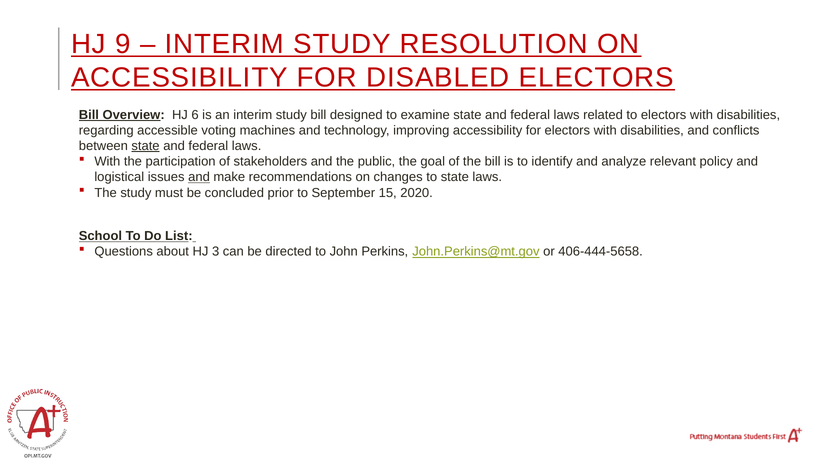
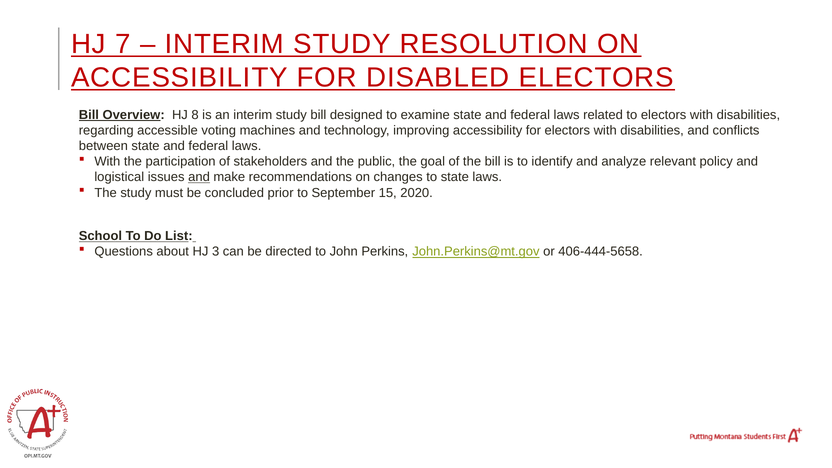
9: 9 -> 7
6: 6 -> 8
state at (146, 146) underline: present -> none
